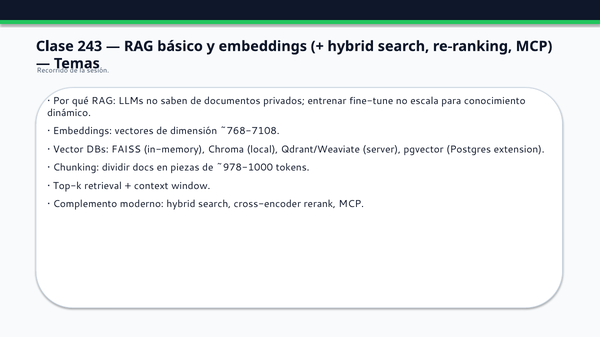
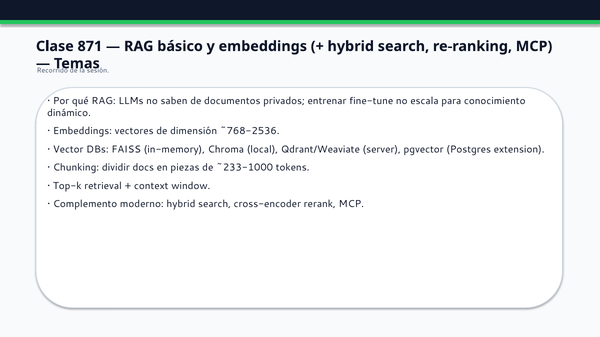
243: 243 -> 871
~768-7108: ~768-7108 -> ~768-2536
~978-1000: ~978-1000 -> ~233-1000
